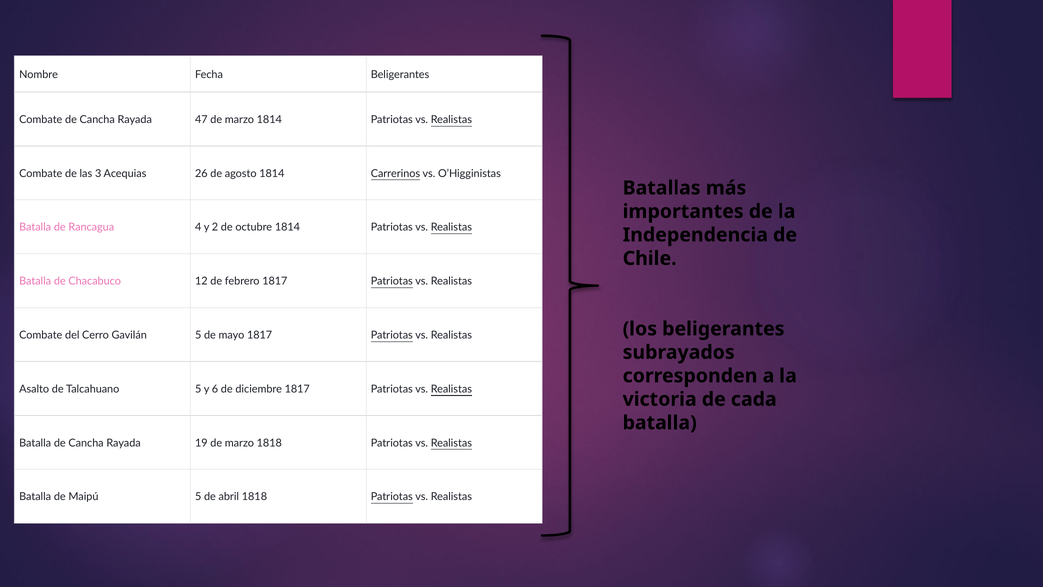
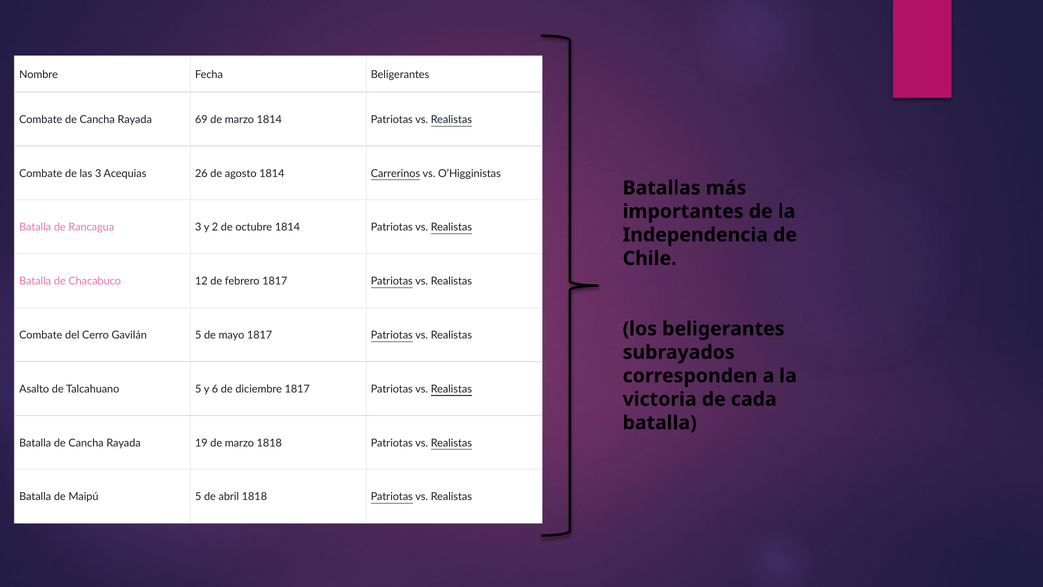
47: 47 -> 69
Rancagua 4: 4 -> 3
